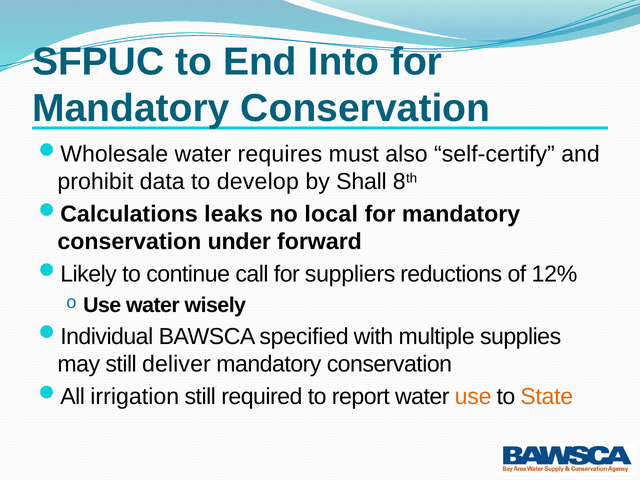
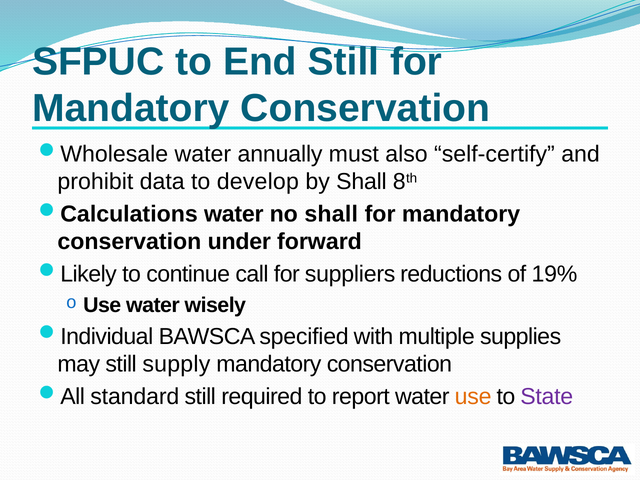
End Into: Into -> Still
requires: requires -> annually
leaks at (234, 214): leaks -> water
no local: local -> shall
12%: 12% -> 19%
deliver: deliver -> supply
irrigation: irrigation -> standard
State colour: orange -> purple
